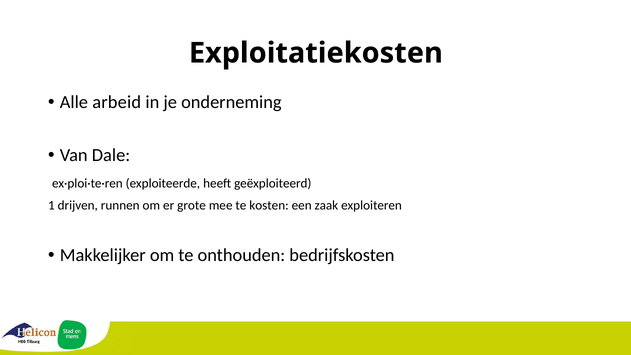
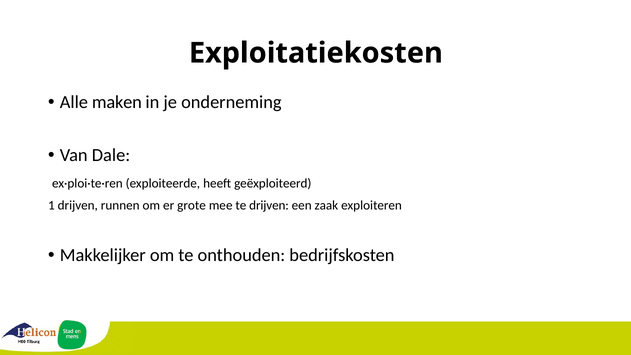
arbeid: arbeid -> maken
te kosten: kosten -> drijven
